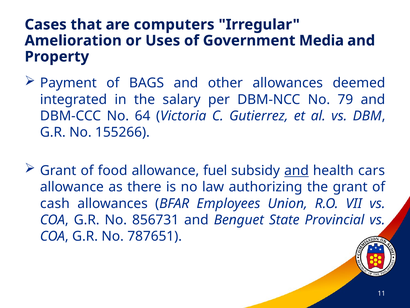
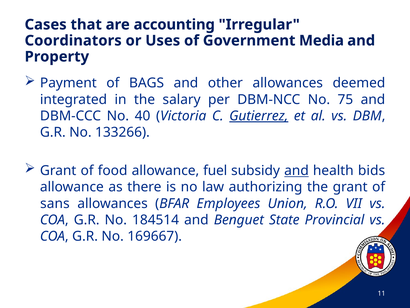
computers: computers -> accounting
Amelioration: Amelioration -> Coordinators
79: 79 -> 75
64: 64 -> 40
Gutierrez underline: none -> present
155266: 155266 -> 133266
cars: cars -> bids
cash: cash -> sans
856731: 856731 -> 184514
787651: 787651 -> 169667
